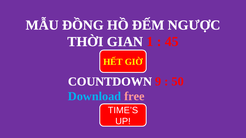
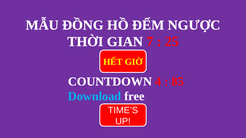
1: 1 -> 7
45: 45 -> 25
9: 9 -> 4
50: 50 -> 85
free colour: pink -> white
